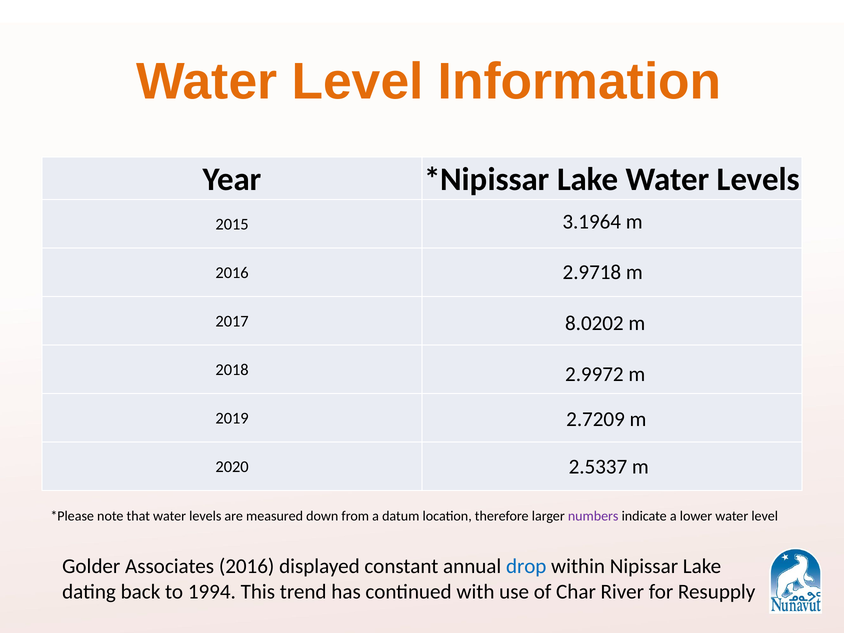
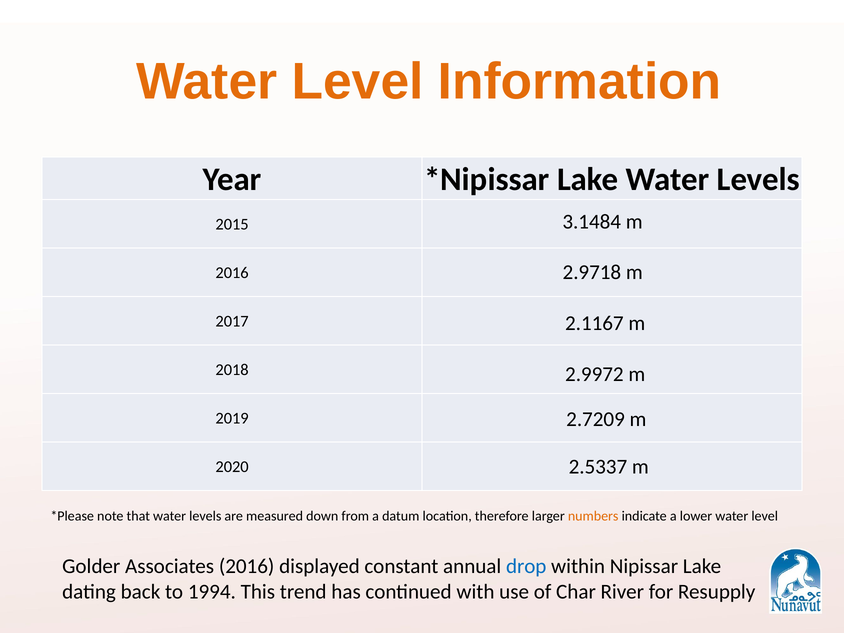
3.1964: 3.1964 -> 3.1484
8.0202: 8.0202 -> 2.1167
numbers colour: purple -> orange
